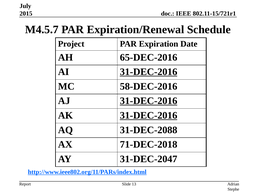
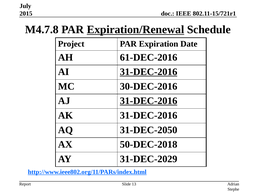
M4.5.7: M4.5.7 -> M4.7.8
Expiration/Renewal underline: none -> present
65-DEC-2016: 65-DEC-2016 -> 61-DEC-2016
58-DEC-2016: 58-DEC-2016 -> 30-DEC-2016
31-DEC-2016 at (149, 115) underline: present -> none
31-DEC-2088: 31-DEC-2088 -> 31-DEC-2050
71-DEC-2018: 71-DEC-2018 -> 50-DEC-2018
31-DEC-2047: 31-DEC-2047 -> 31-DEC-2029
